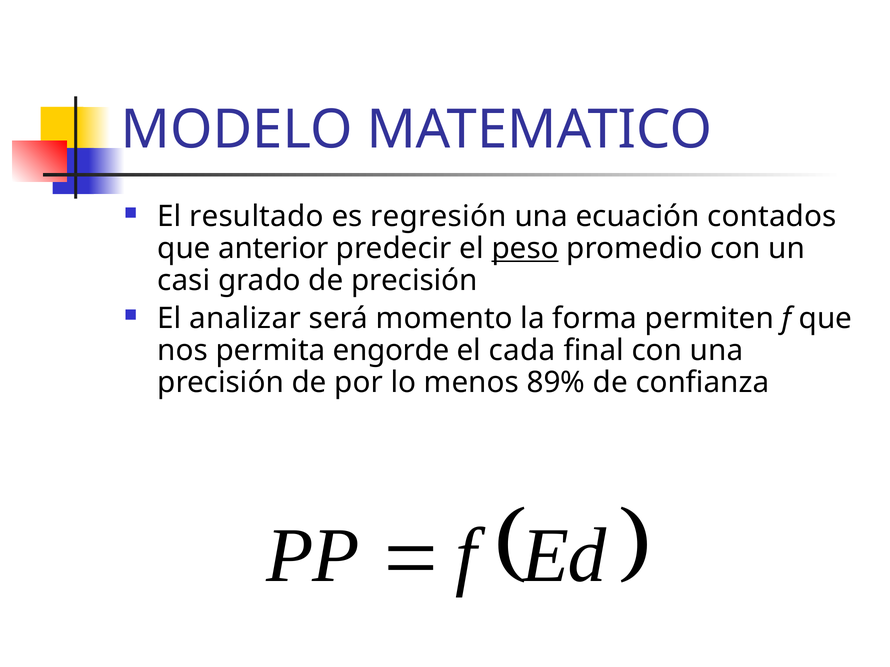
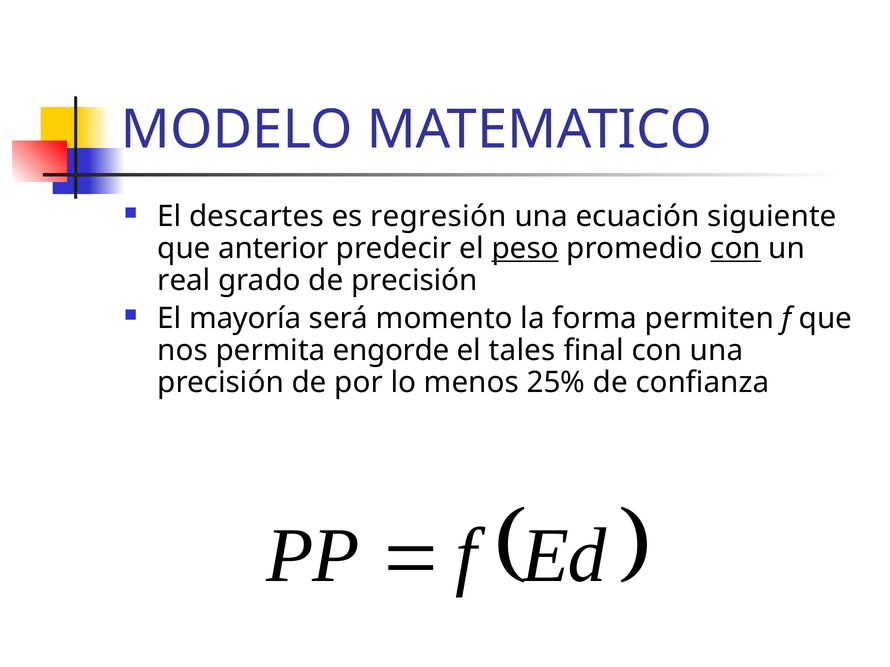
resultado: resultado -> descartes
contados: contados -> siguiente
con at (736, 249) underline: none -> present
casi: casi -> real
analizar: analizar -> mayoría
cada: cada -> tales
89%: 89% -> 25%
